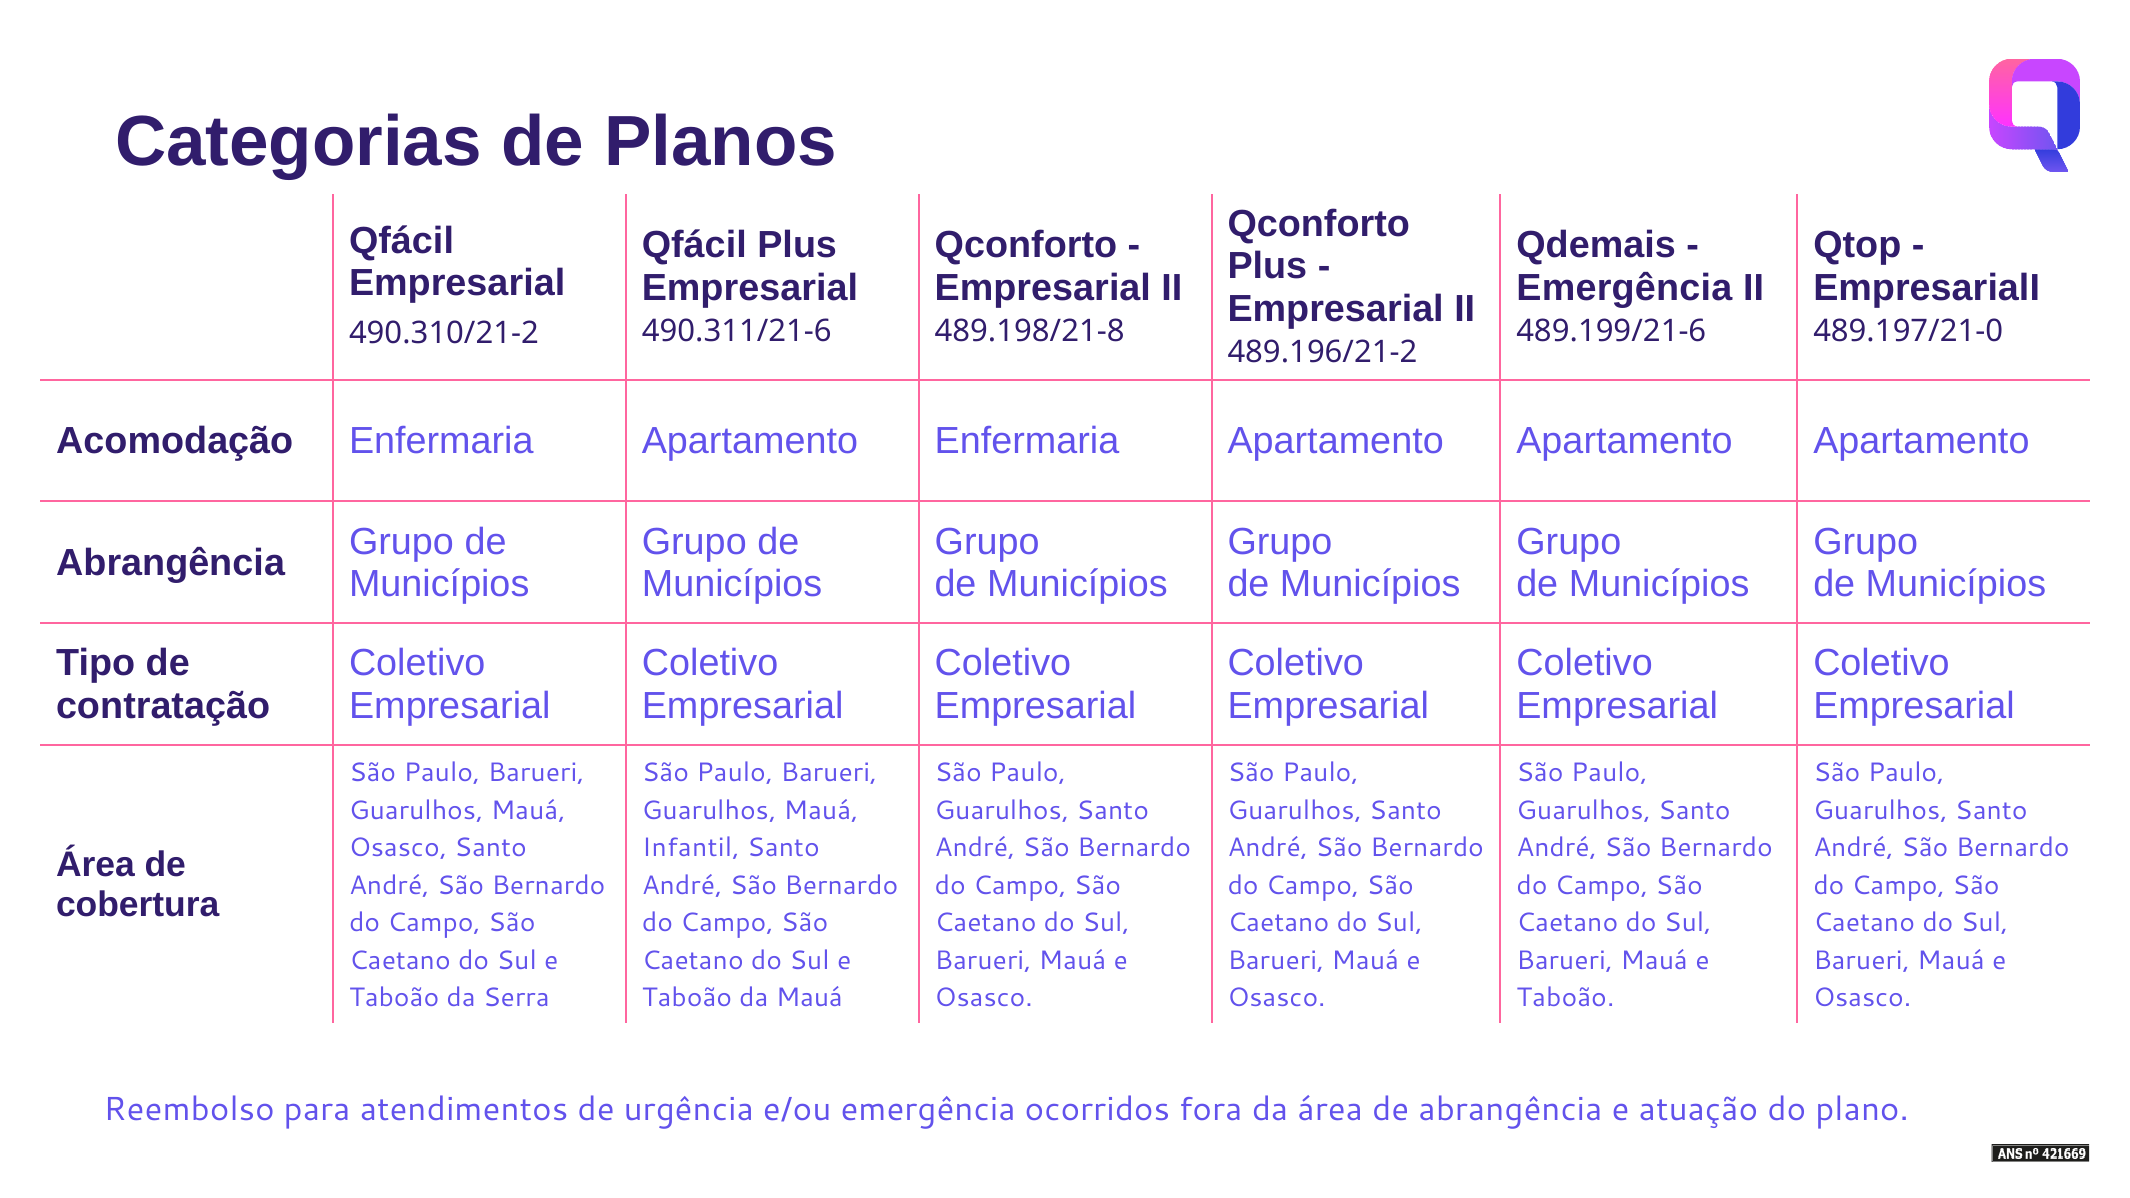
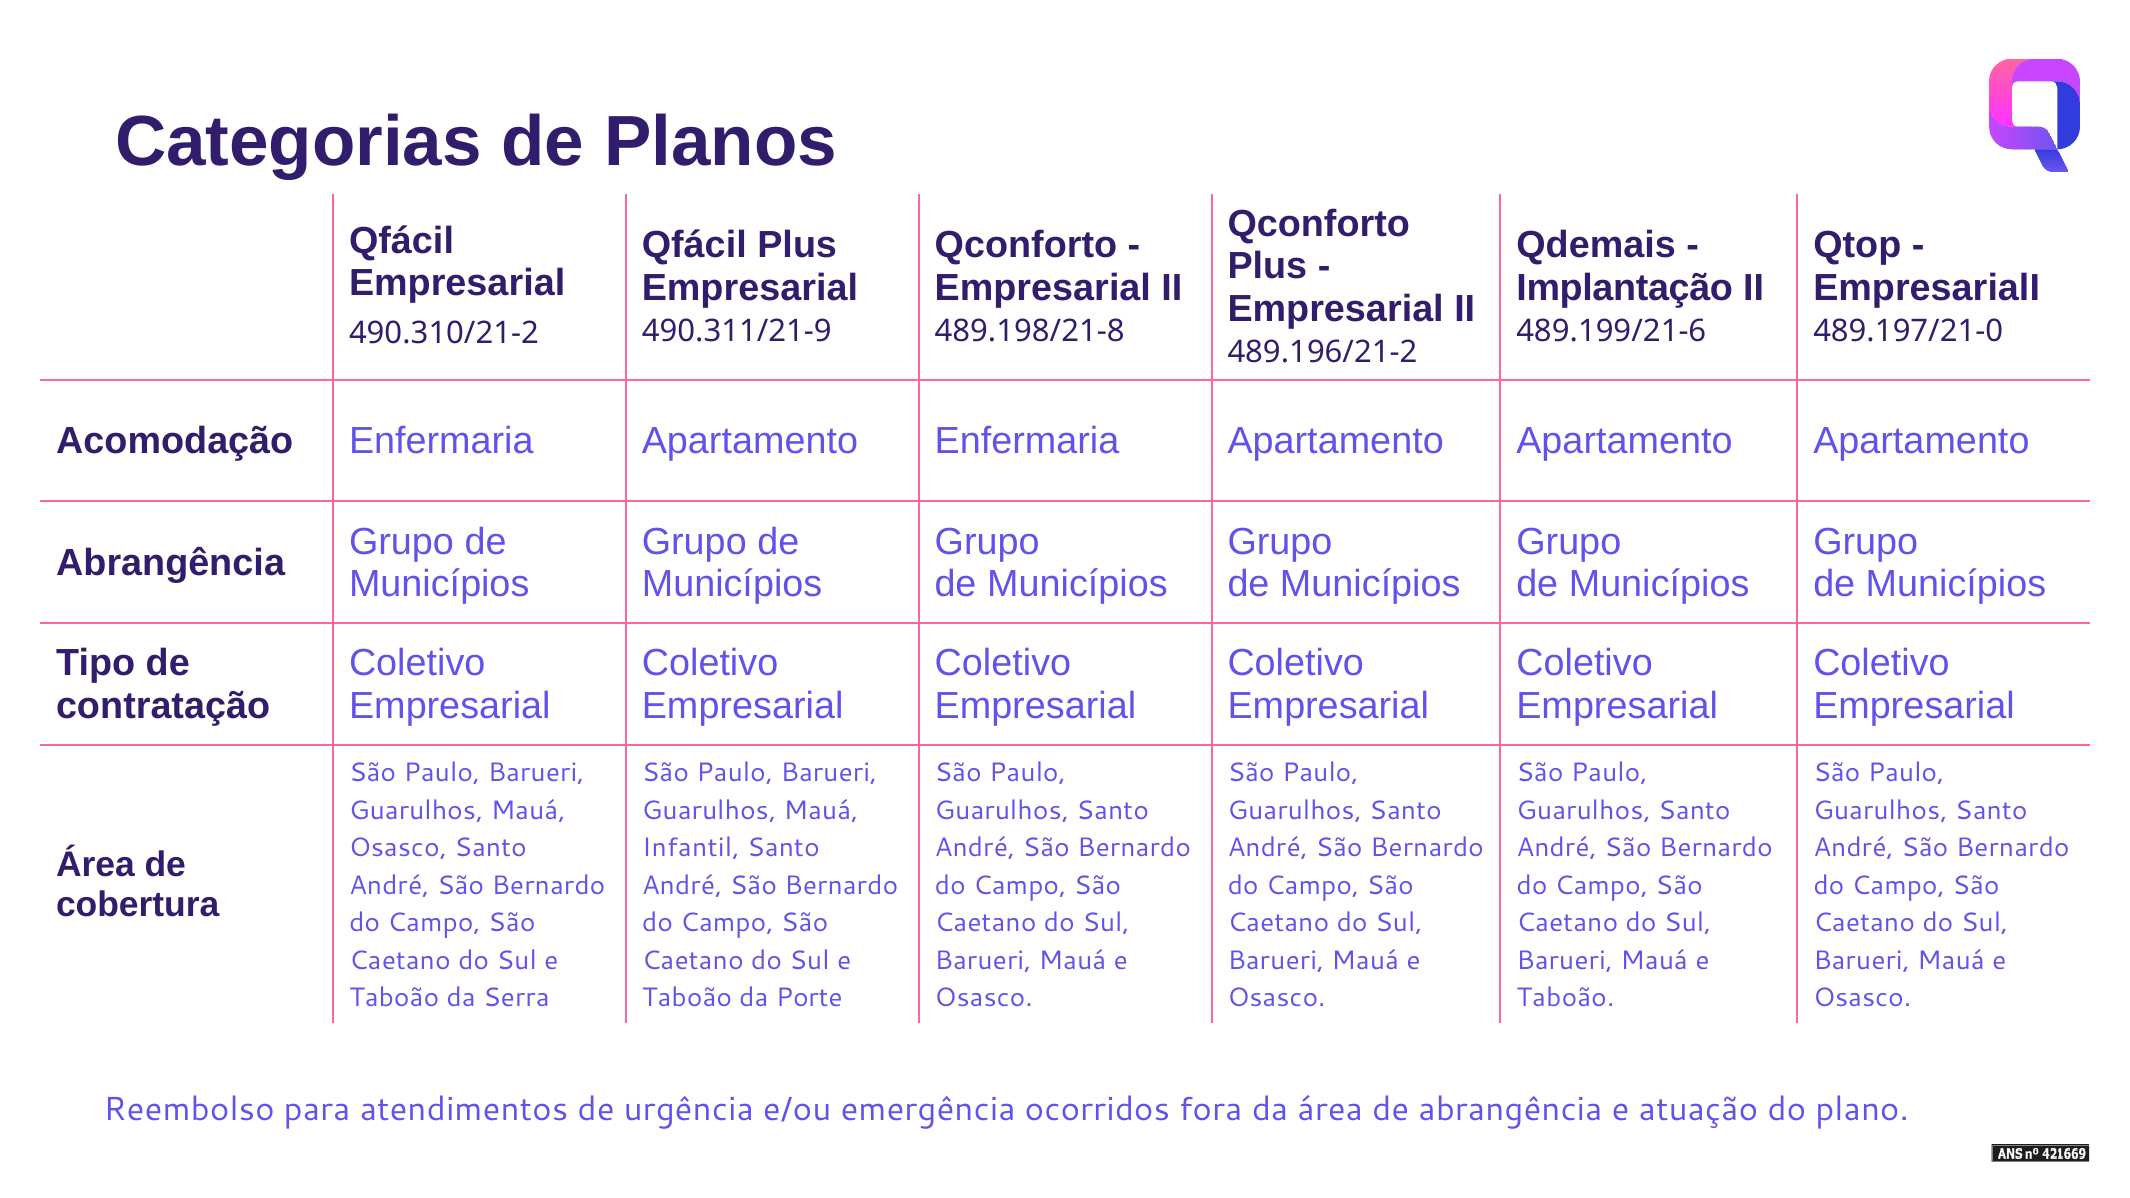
Emergência at (1624, 288): Emergência -> Implantação
490.311/21-6: 490.311/21-6 -> 490.311/21-9
da Mauá: Mauá -> Porte
